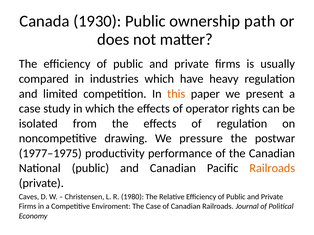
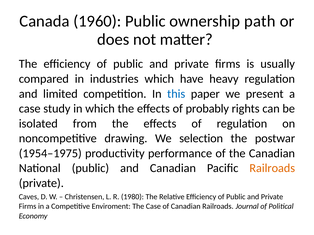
1930: 1930 -> 1960
this colour: orange -> blue
operator: operator -> probably
pressure: pressure -> selection
1977–1975: 1977–1975 -> 1954–1975
